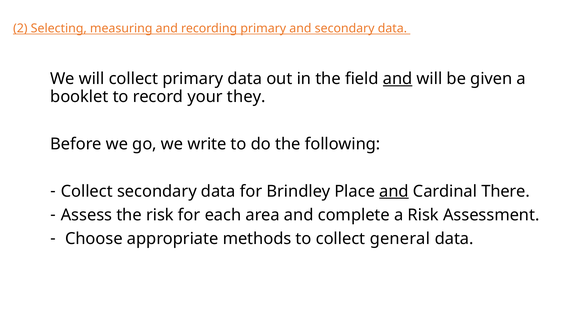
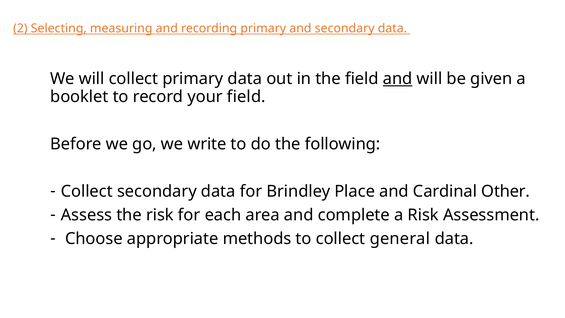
your they: they -> field
and at (394, 191) underline: present -> none
There: There -> Other
